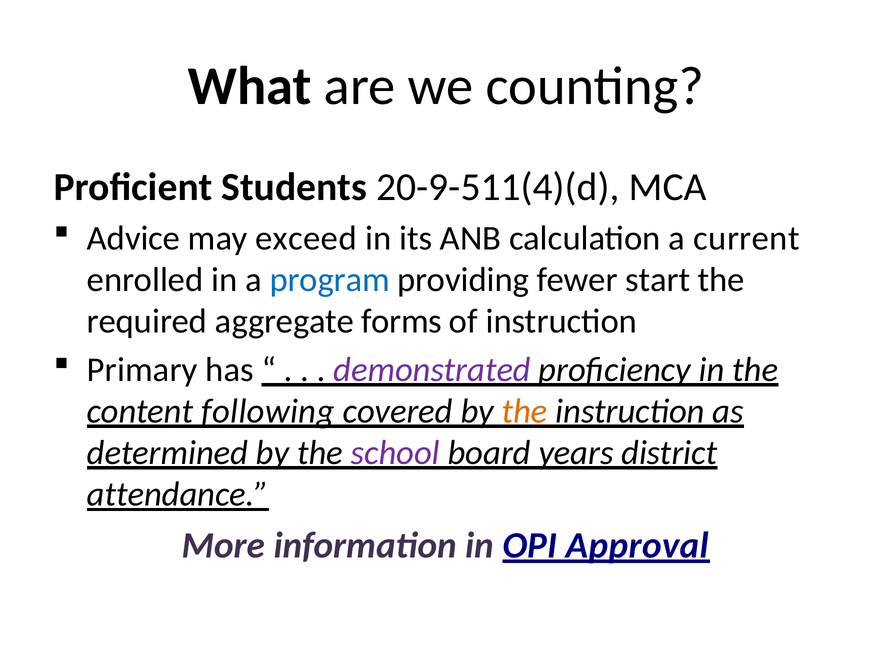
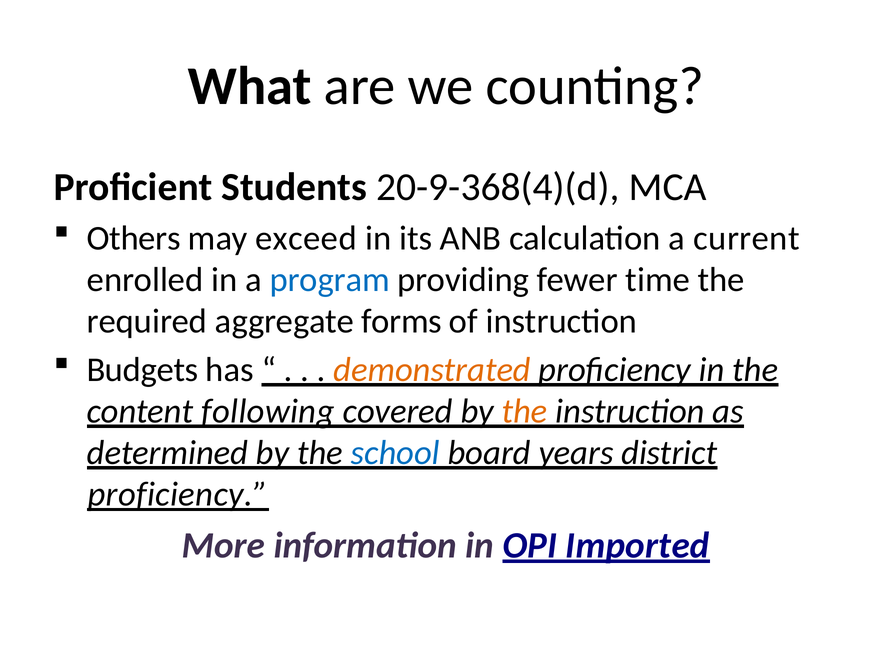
20-9-511(4)(d: 20-9-511(4)(d -> 20-9-368(4)(d
Advice: Advice -> Others
start: start -> time
Primary: Primary -> Budgets
demonstrated colour: purple -> orange
school colour: purple -> blue
attendance at (178, 495): attendance -> proficiency
Approval: Approval -> Imported
